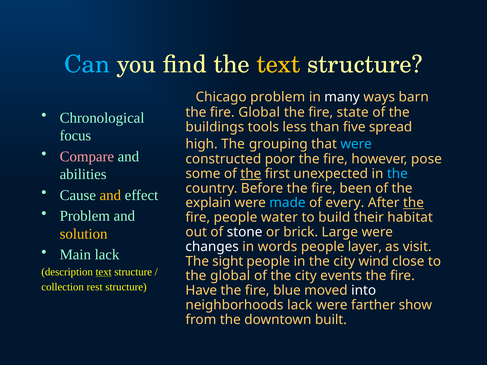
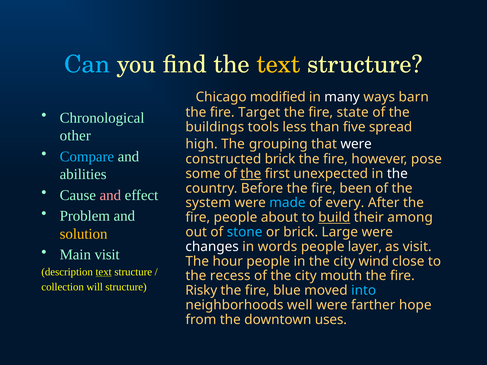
Chicago problem: problem -> modified
fire Global: Global -> Target
focus: focus -> other
were at (356, 144) colour: light blue -> white
Compare colour: pink -> light blue
constructed poor: poor -> brick
the at (397, 174) colour: light blue -> white
and at (110, 195) colour: yellow -> pink
explain: explain -> system
the at (413, 203) underline: present -> none
water: water -> about
build underline: none -> present
habitat: habitat -> among
stone colour: white -> light blue
Main lack: lack -> visit
sight: sight -> hour
the global: global -> recess
events: events -> mouth
rest: rest -> will
Have: Have -> Risky
into colour: white -> light blue
neighborhoods lack: lack -> well
show: show -> hope
built: built -> uses
